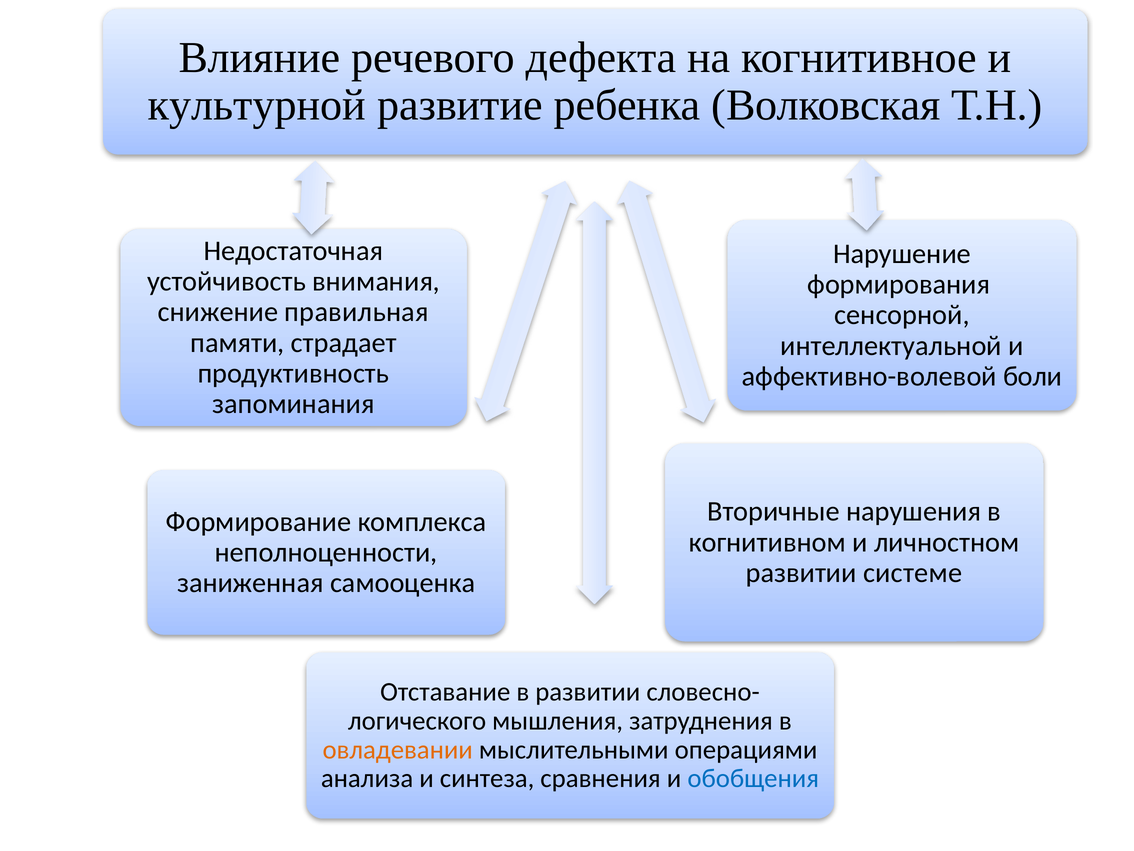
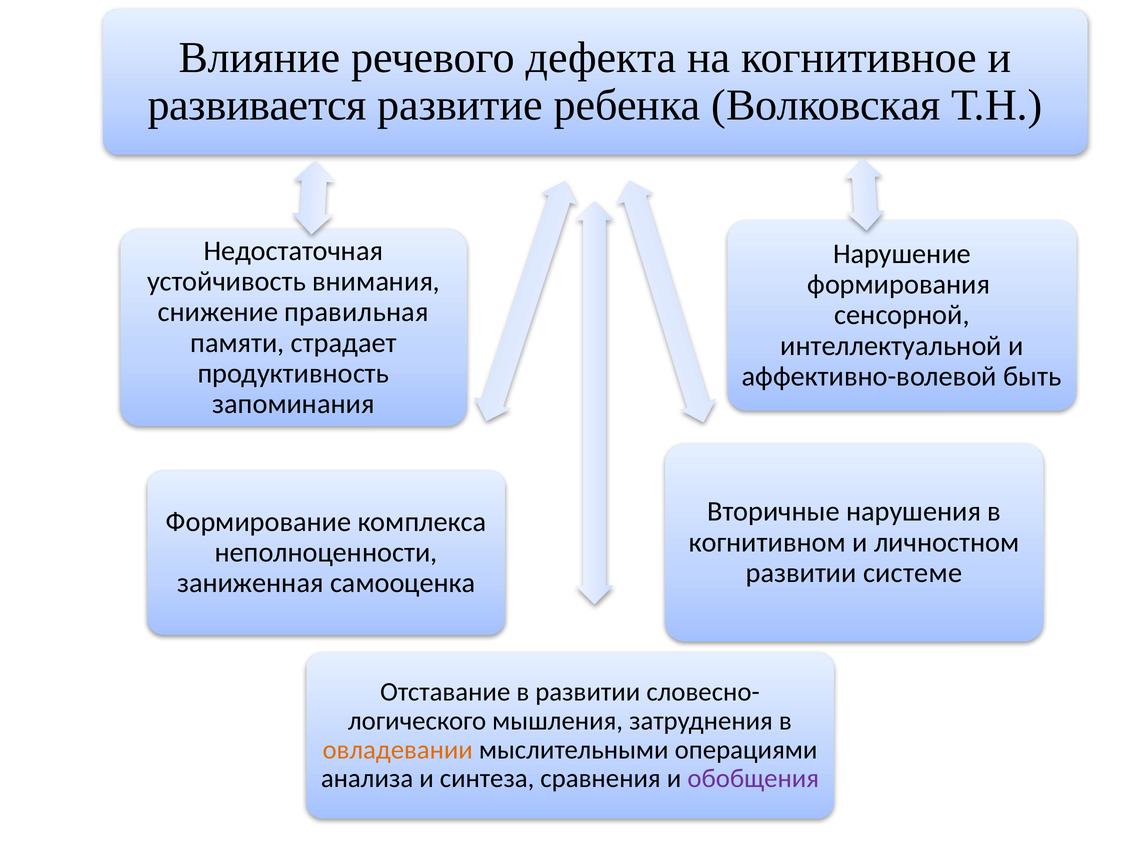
культурной: культурной -> развивается
боли: боли -> быть
обобщения colour: blue -> purple
